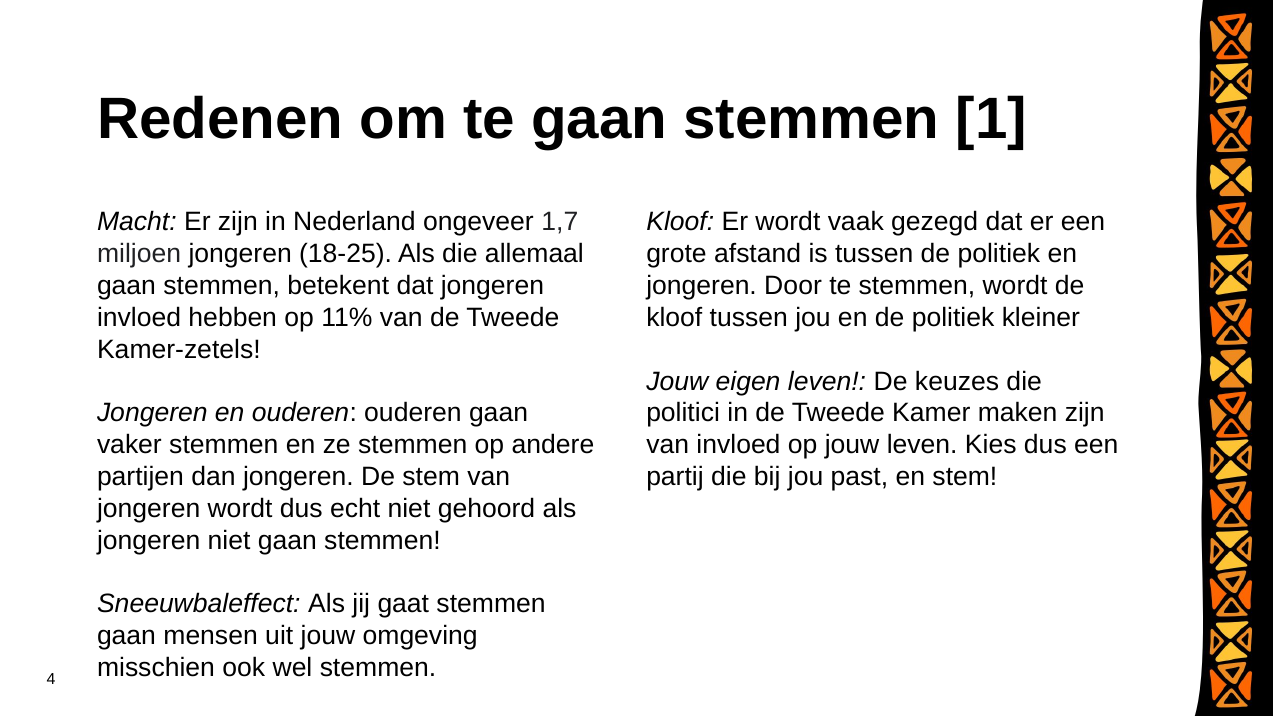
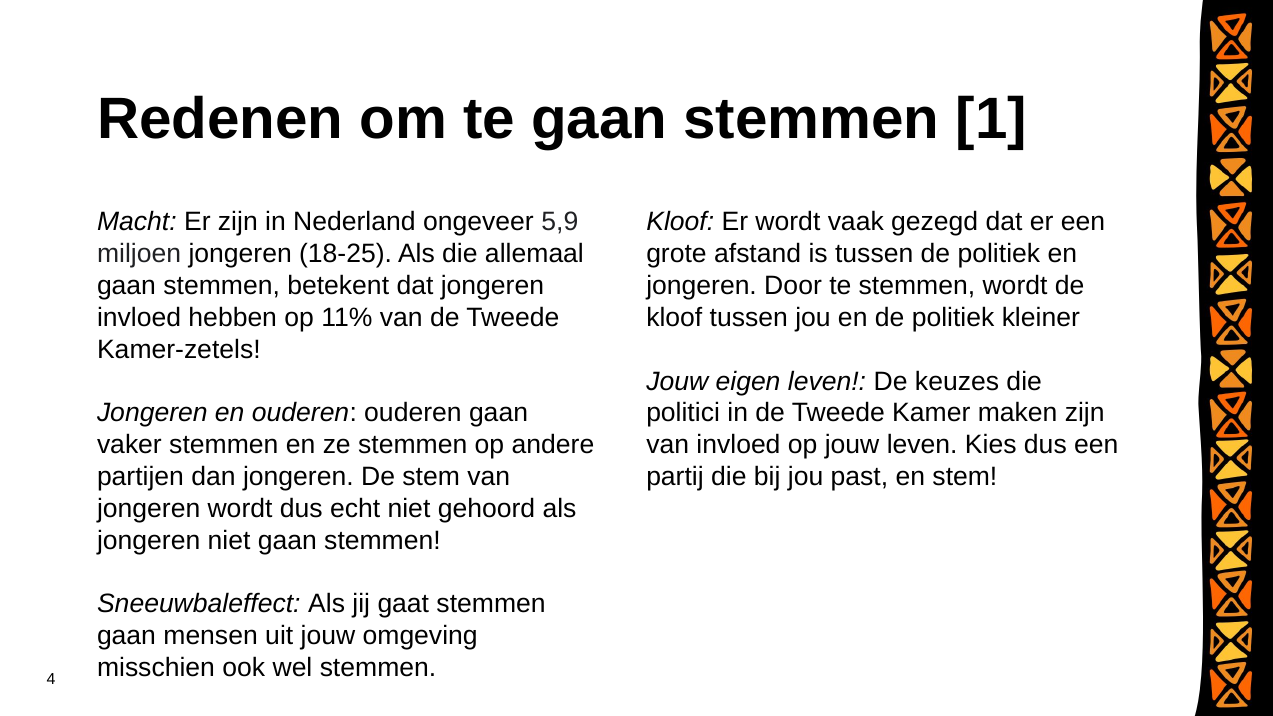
1,7: 1,7 -> 5,9
